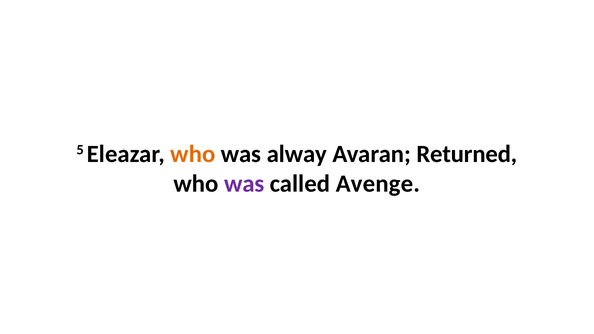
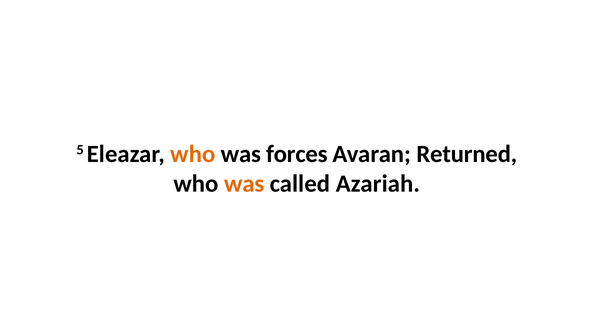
alway: alway -> forces
was at (244, 184) colour: purple -> orange
Avenge: Avenge -> Azariah
